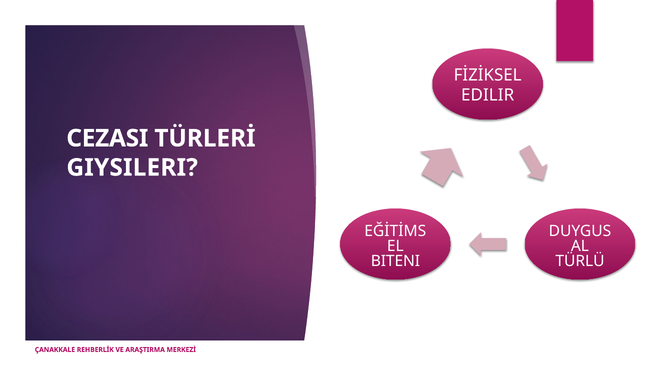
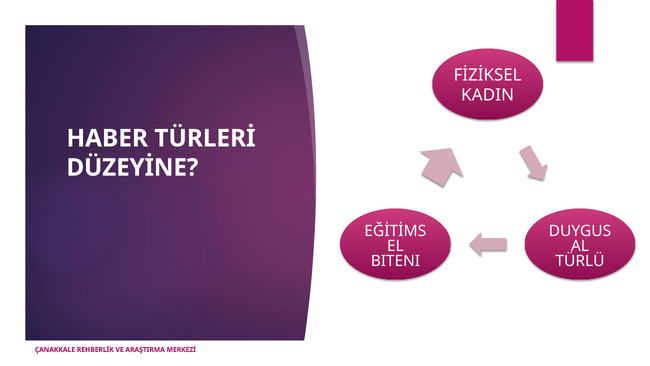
EDILIR: EDILIR -> KADIN
CEZASI: CEZASI -> HABER
GIYSILERI: GIYSILERI -> DÜZEYİNE
